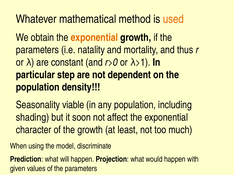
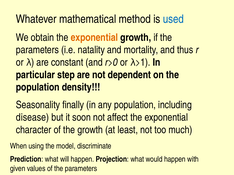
used colour: orange -> blue
viable: viable -> finally
shading: shading -> disease
